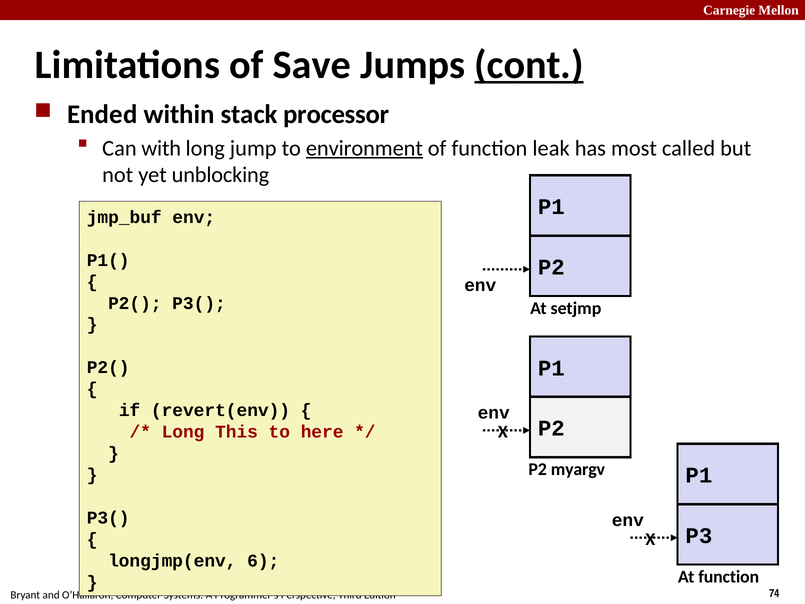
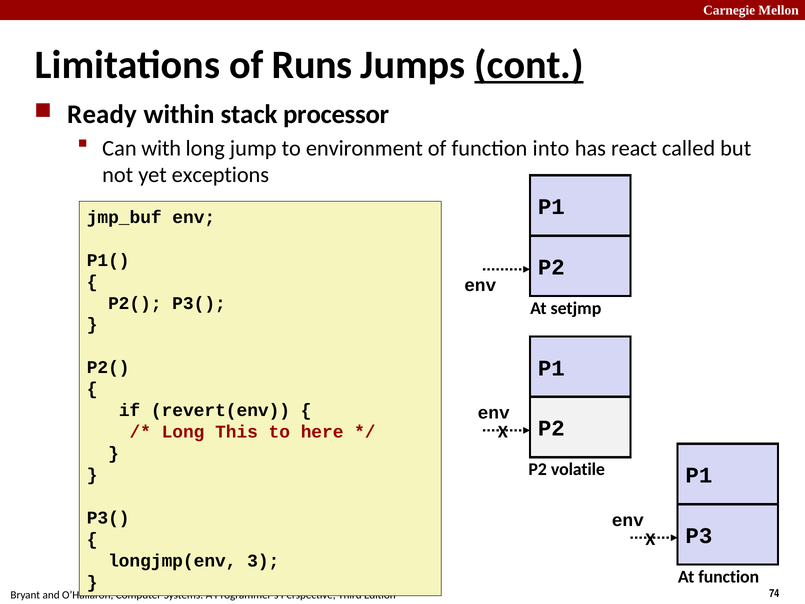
Save: Save -> Runs
Ended: Ended -> Ready
environment underline: present -> none
leak: leak -> into
most: most -> react
unblocking: unblocking -> exceptions
myargv: myargv -> volatile
6: 6 -> 3
